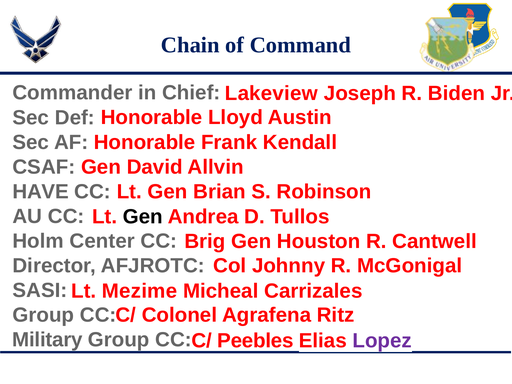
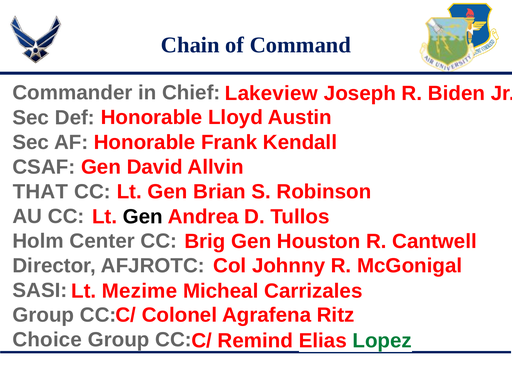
HAVE: HAVE -> THAT
Military: Military -> Choice
Peebles: Peebles -> Remind
Lopez colour: purple -> green
